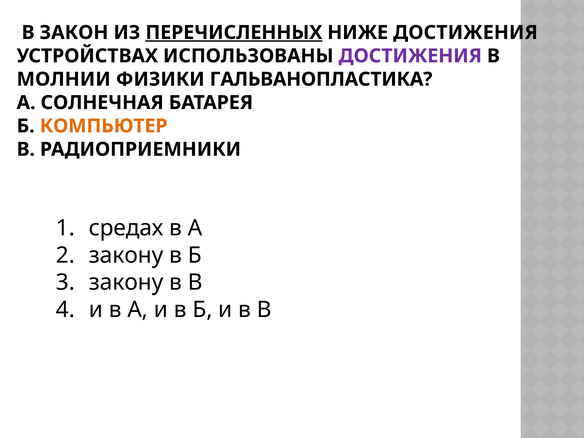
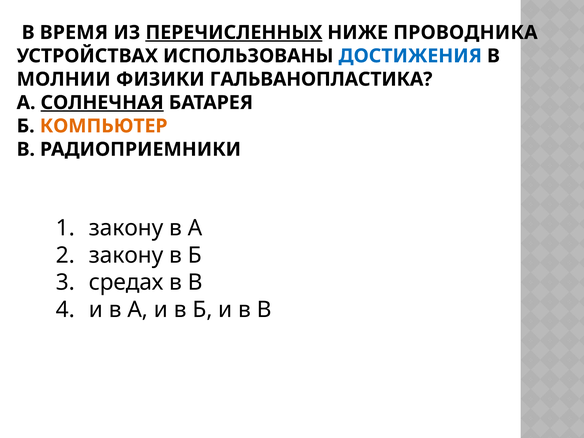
ЗАКОН: ЗАКОН -> ВРЕМЯ
НИЖЕ ДОСТИЖЕНИЯ: ДОСТИЖЕНИЯ -> ПРОВОДНИКА
ДОСТИЖЕНИЯ at (410, 56) colour: purple -> blue
СОЛНЕЧНАЯ underline: none -> present
средах at (126, 228): средах -> закону
закону at (126, 282): закону -> средах
